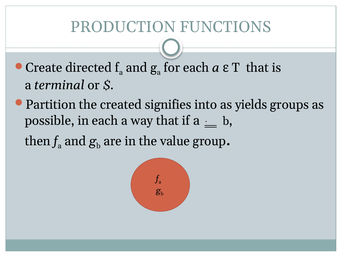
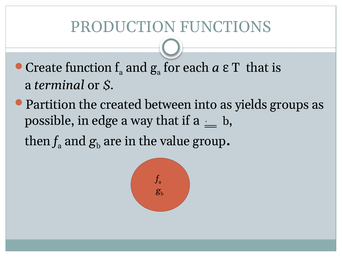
directed: directed -> function
signifies: signifies -> between
in each: each -> edge
